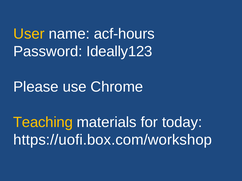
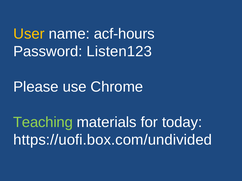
Ideally123: Ideally123 -> Listen123
Teaching colour: yellow -> light green
https://uofi.box.com/workshop: https://uofi.box.com/workshop -> https://uofi.box.com/undivided
